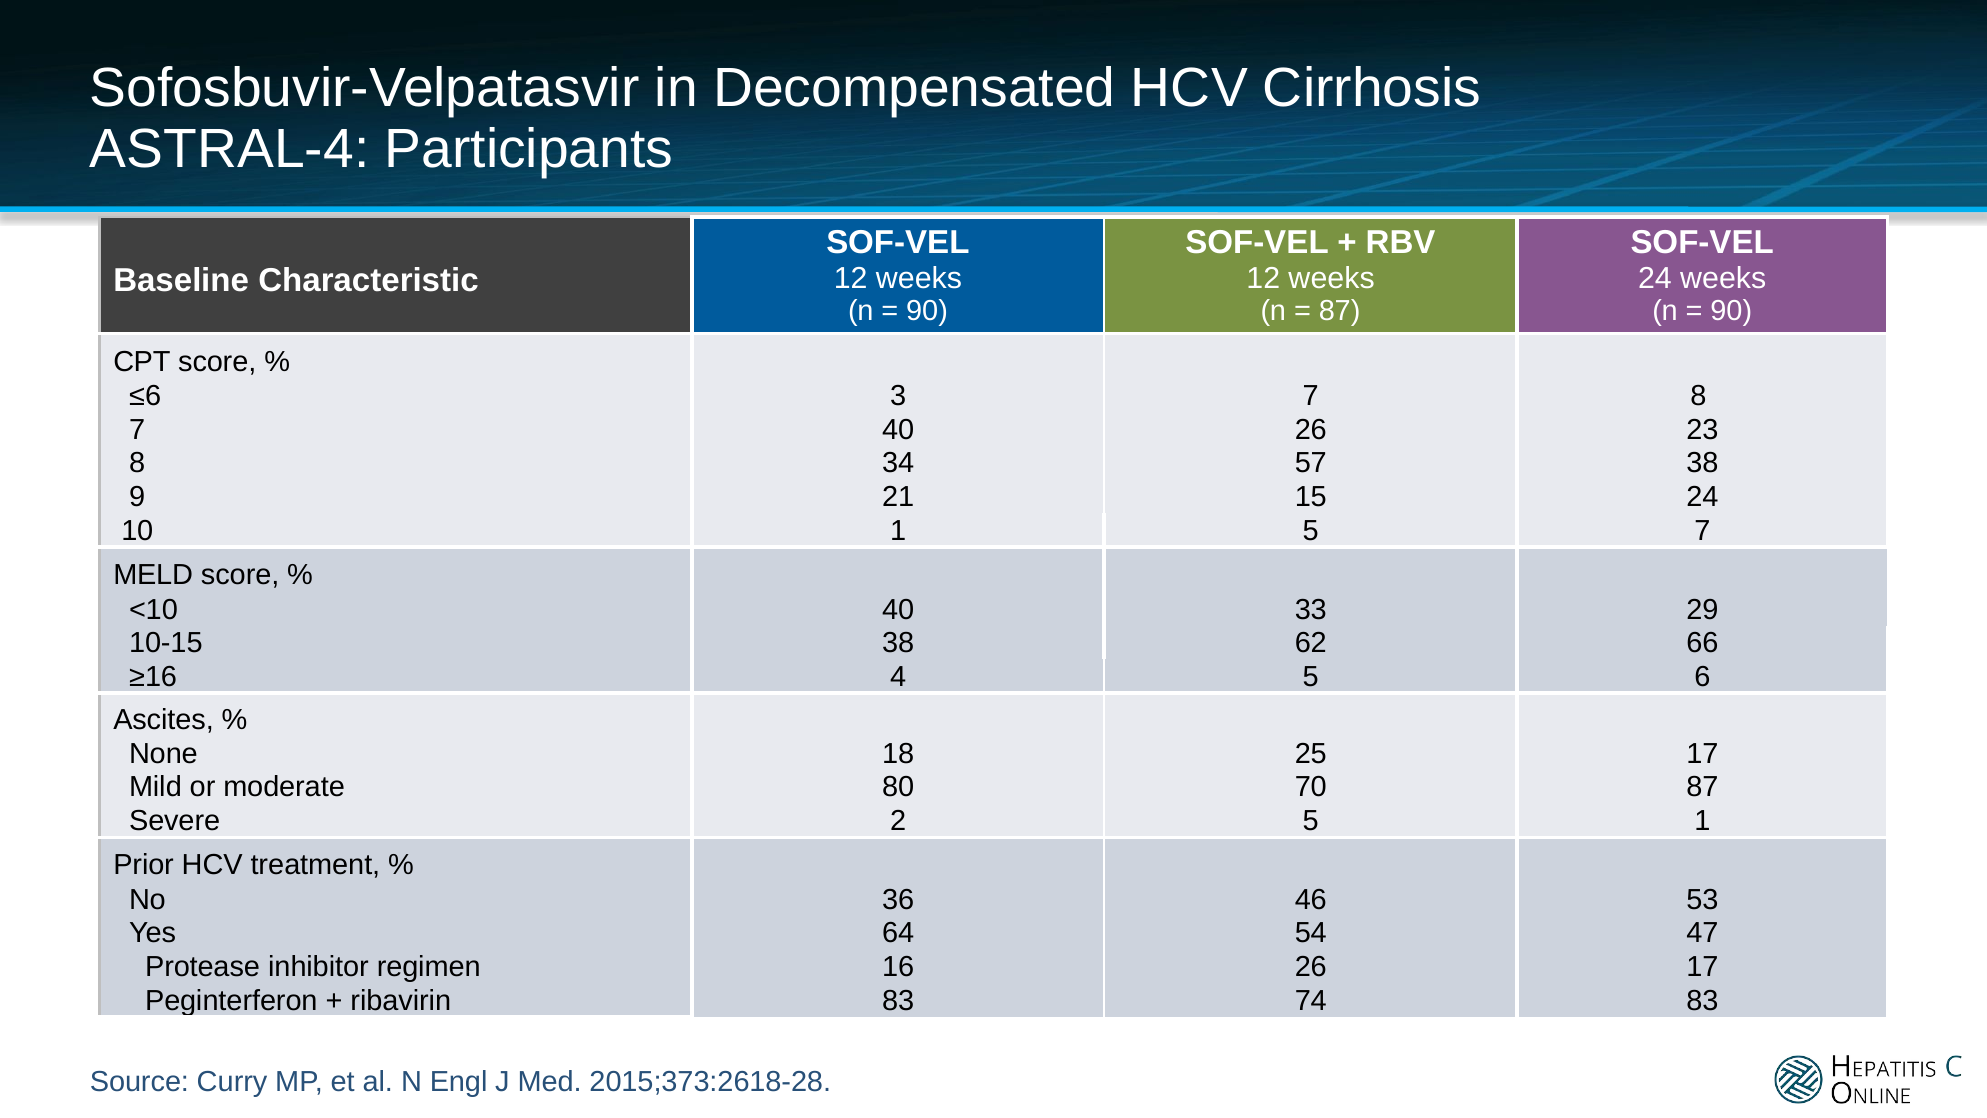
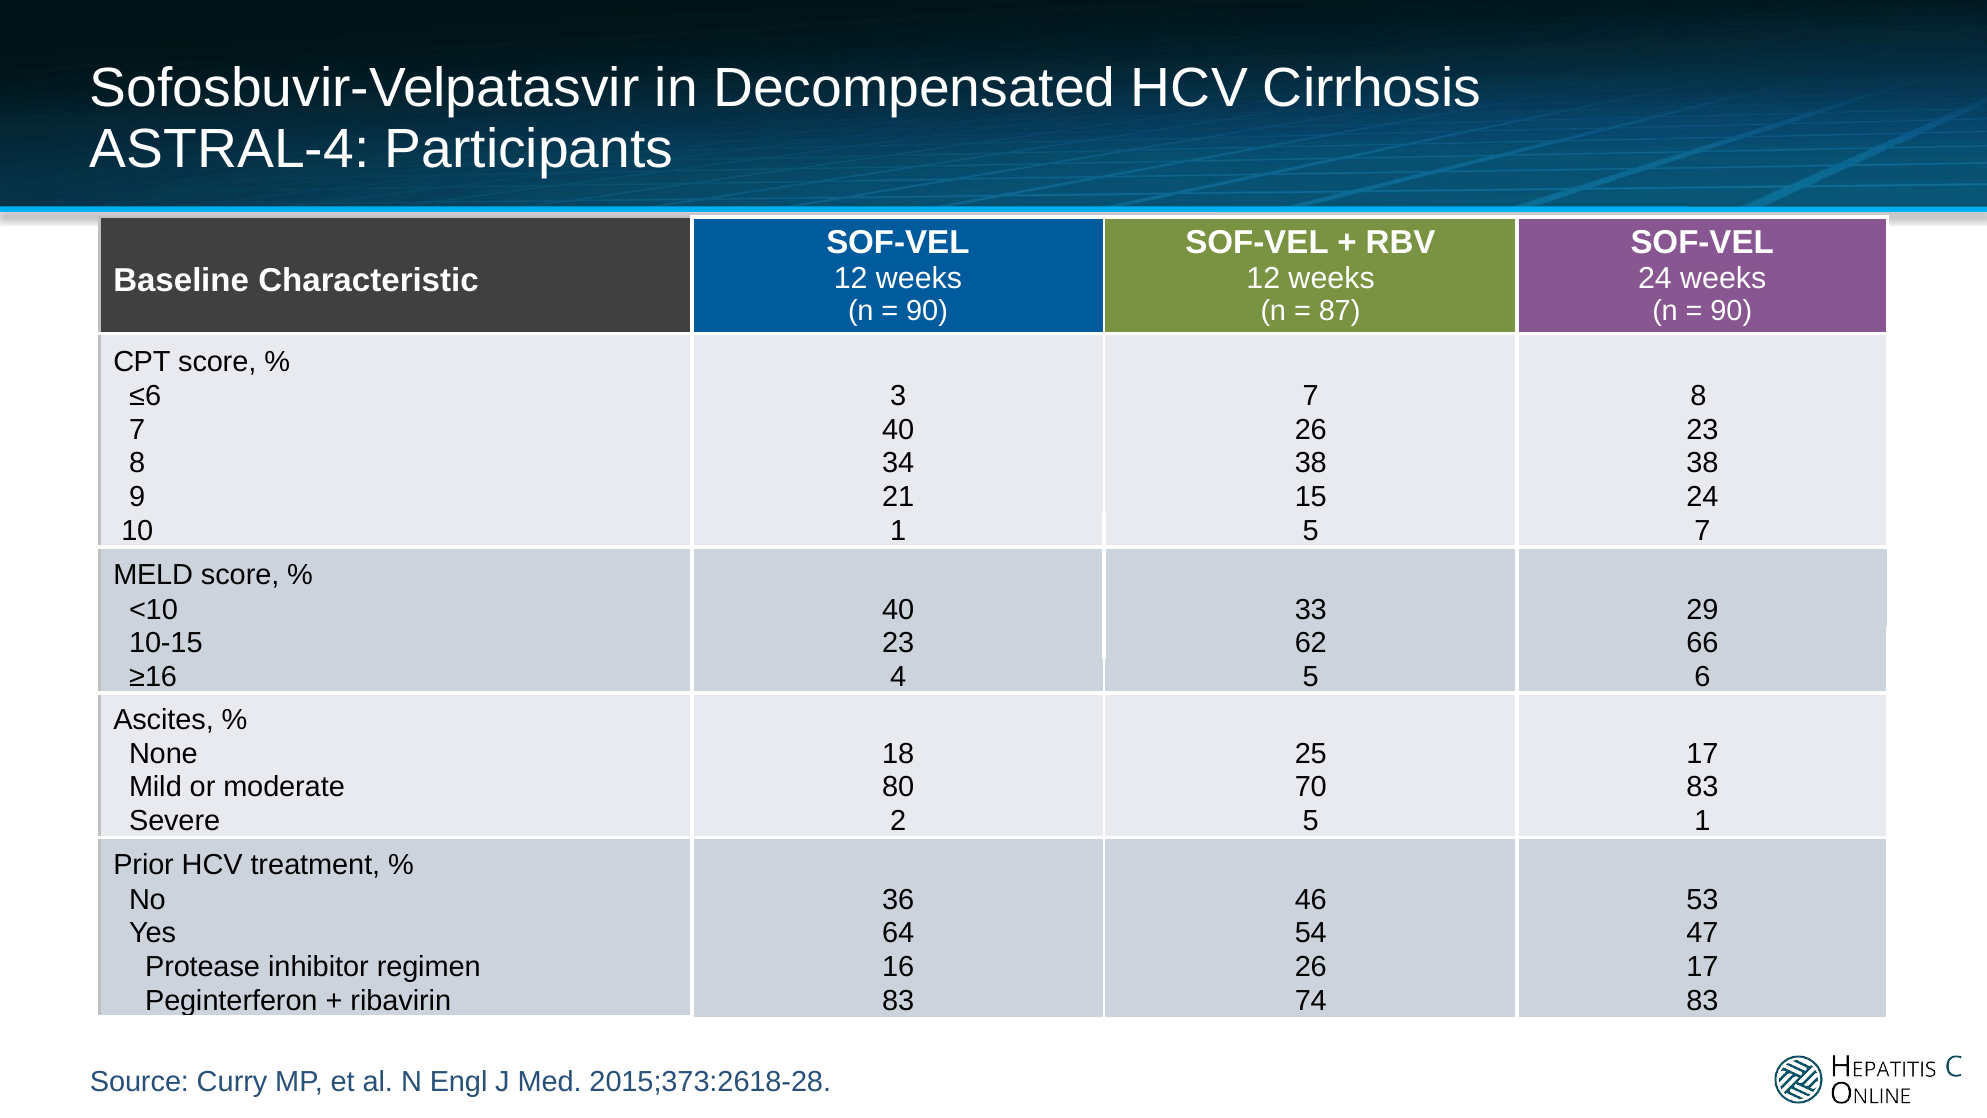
34 57: 57 -> 38
10-15 38: 38 -> 23
70 87: 87 -> 83
